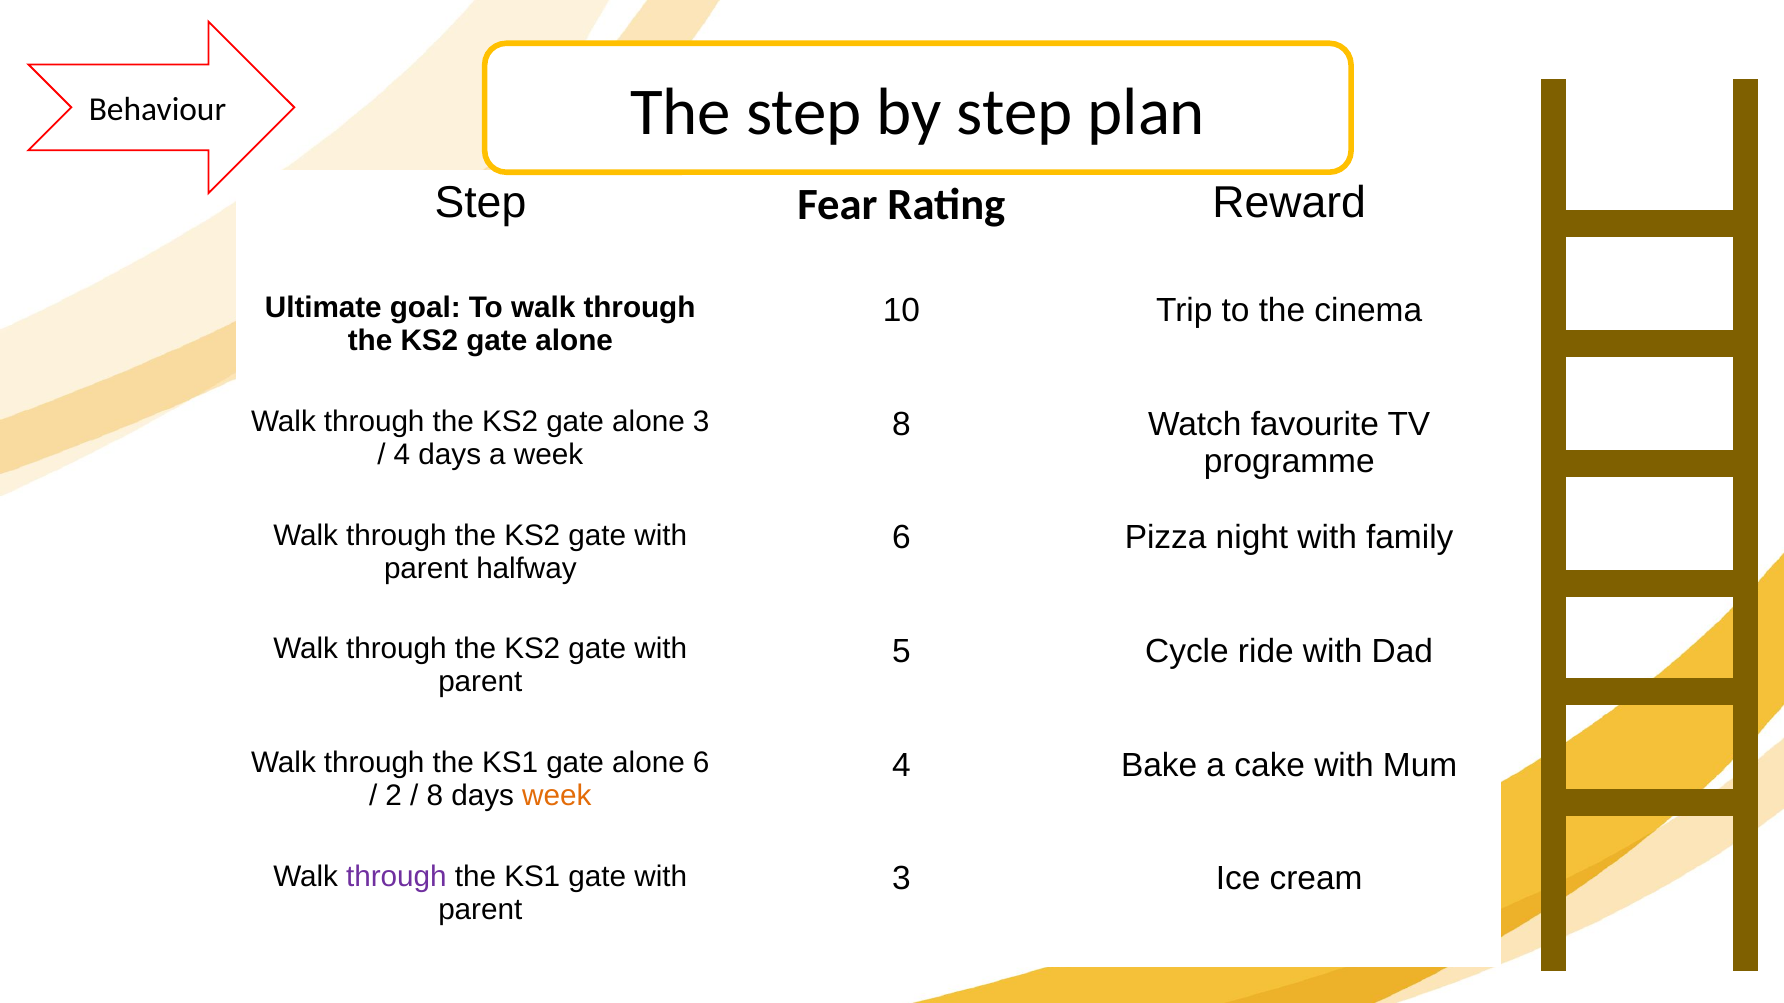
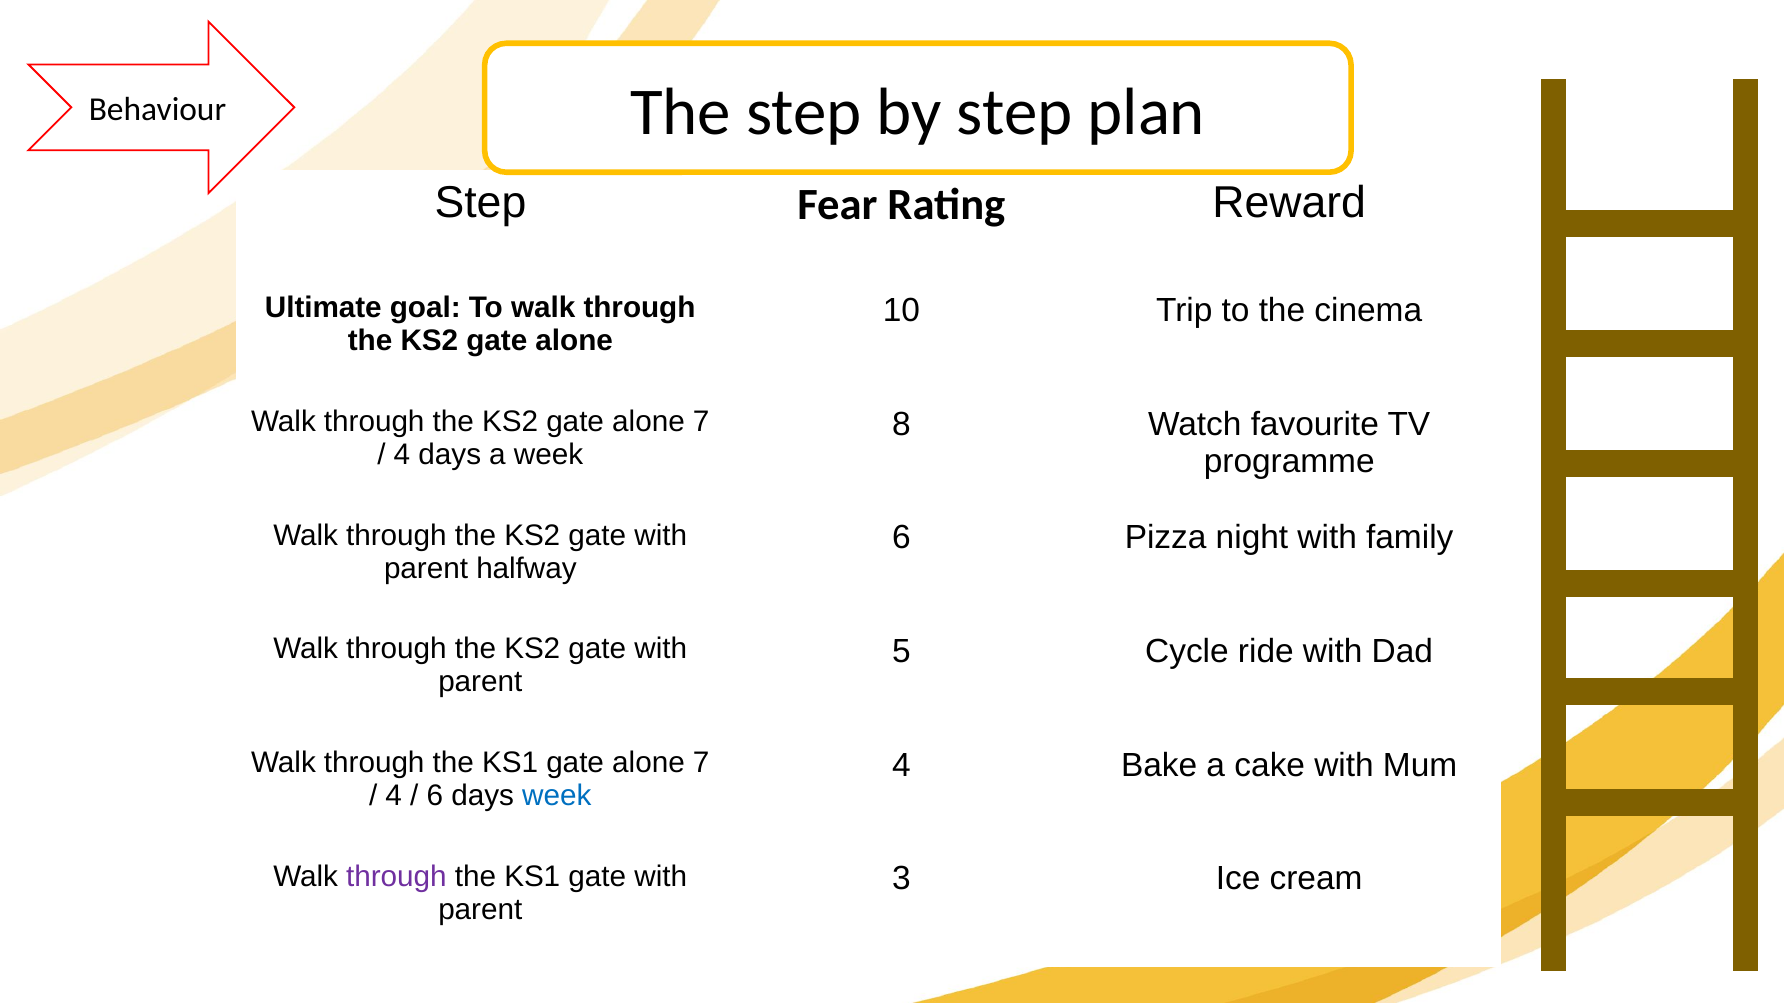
KS2 gate alone 3: 3 -> 7
KS1 gate alone 6: 6 -> 7
2 at (394, 796): 2 -> 4
8 at (435, 796): 8 -> 6
week at (557, 796) colour: orange -> blue
